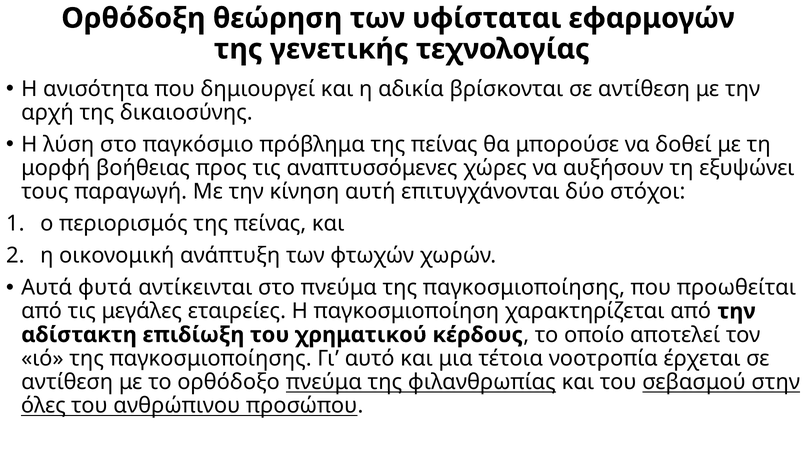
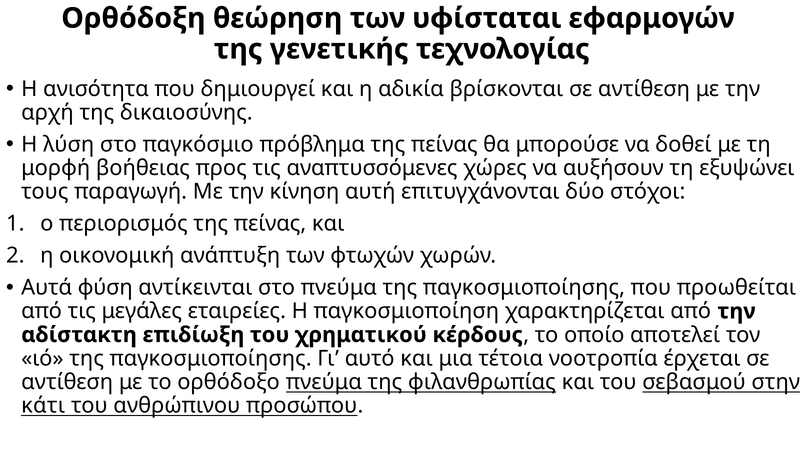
φυτά: φυτά -> φύση
όλες: όλες -> κάτι
